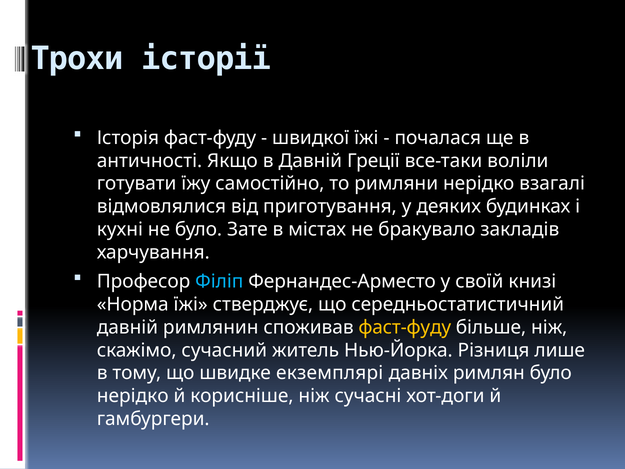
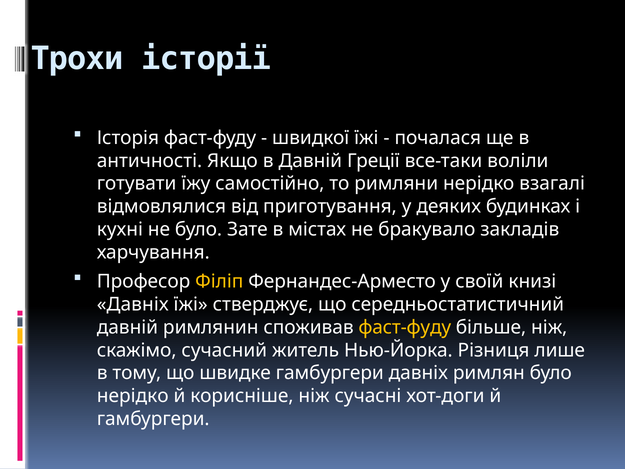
Філіп colour: light blue -> yellow
Норма at (133, 304): Норма -> Давніх
швидке екземплярі: екземплярі -> гамбургери
